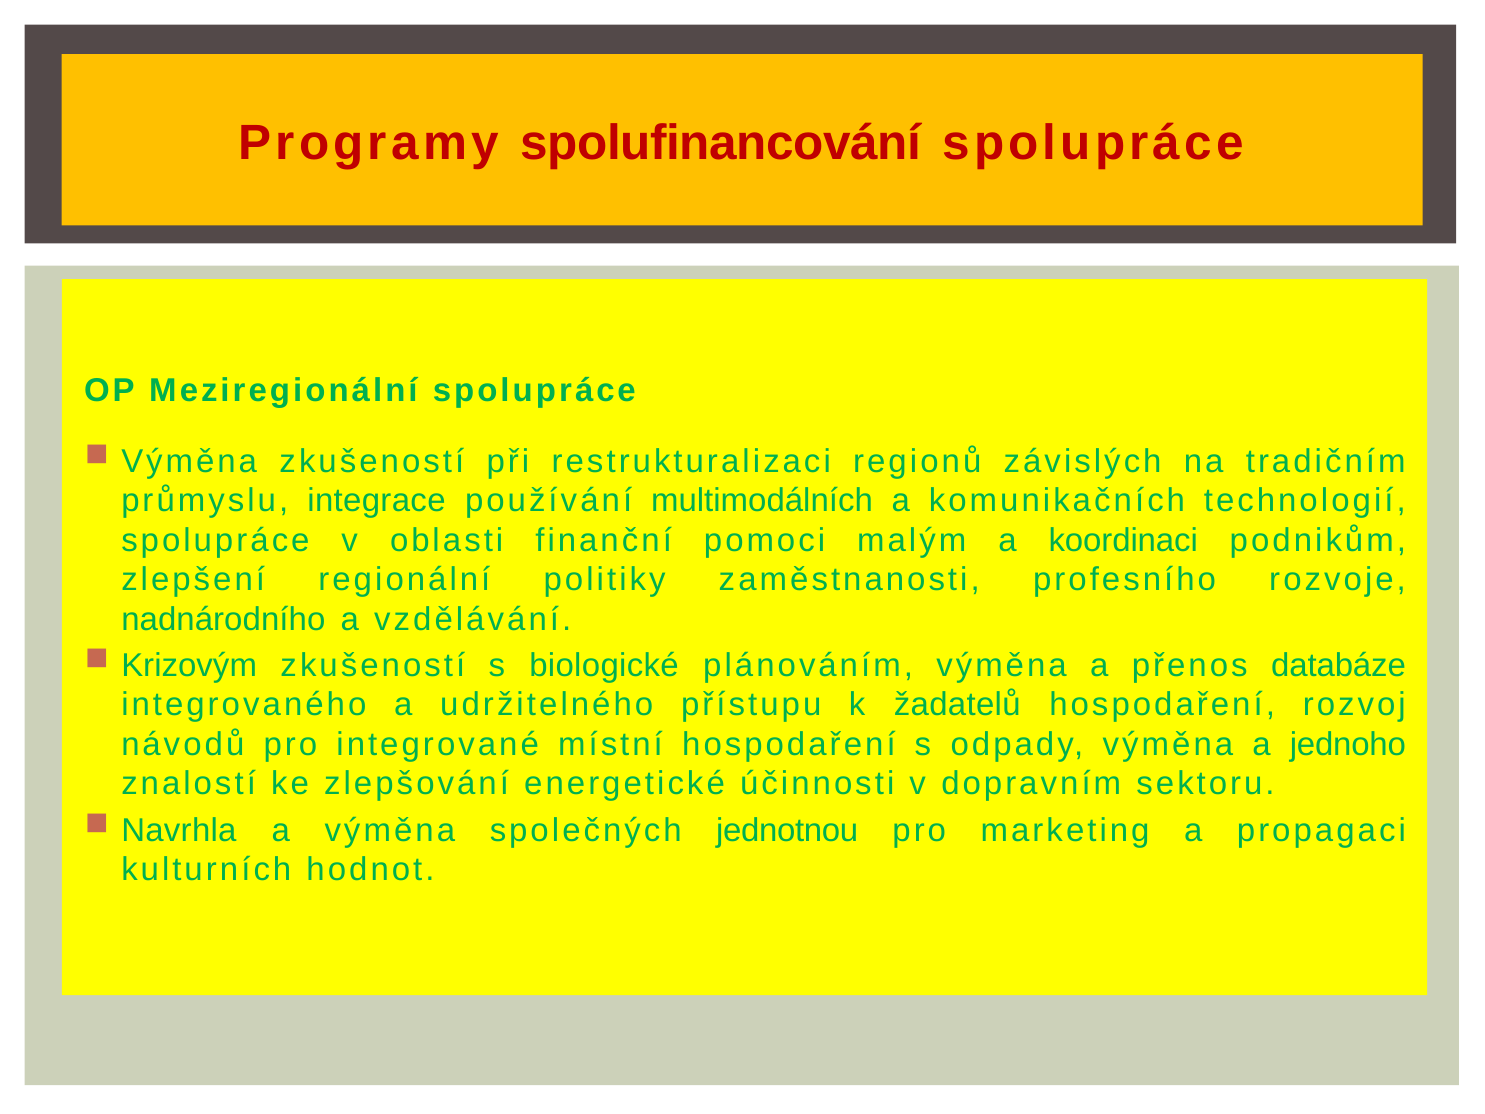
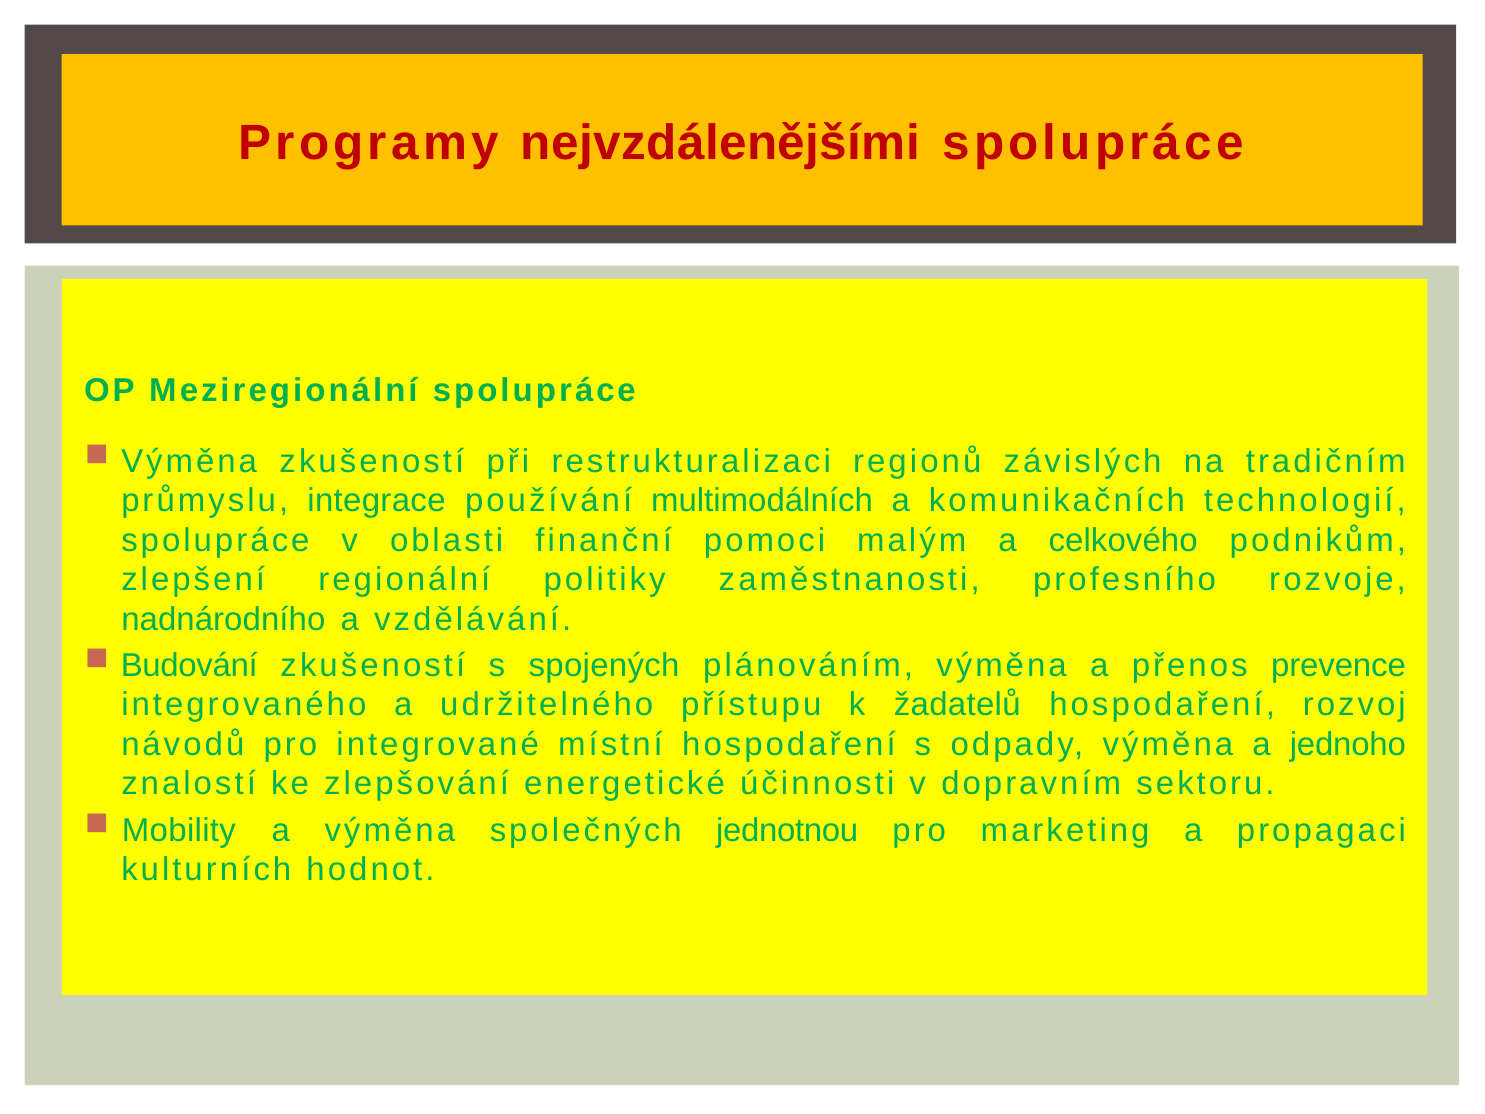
spolufinancování: spolufinancování -> nejvzdálenějšími
koordinaci: koordinaci -> celkového
Krizovým: Krizovým -> Budování
biologické: biologické -> spojených
databáze: databáze -> prevence
Navrhla: Navrhla -> Mobility
